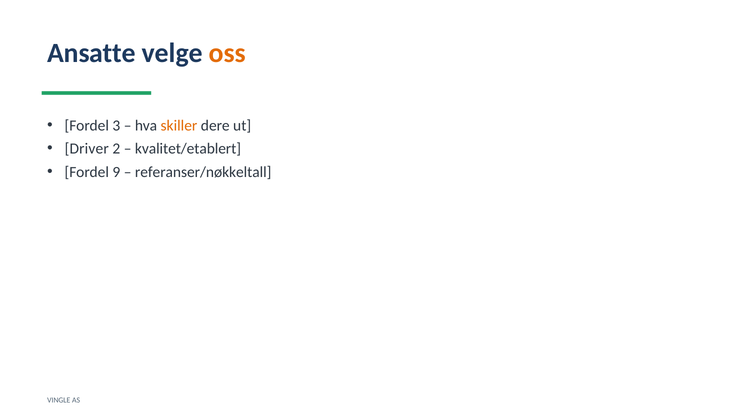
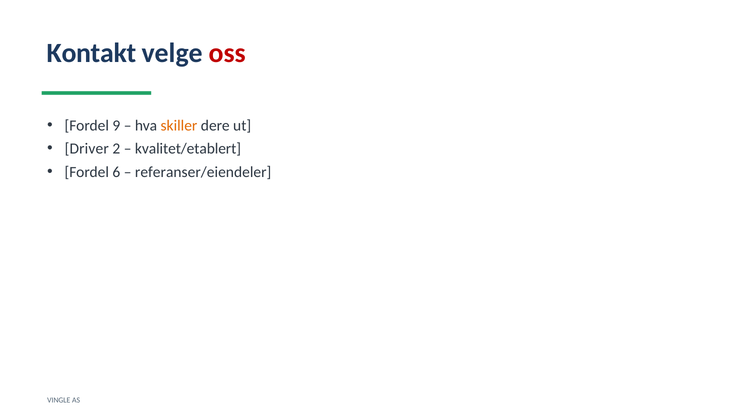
Ansatte: Ansatte -> Kontakt
oss colour: orange -> red
3: 3 -> 9
9: 9 -> 6
referanser/nøkkeltall: referanser/nøkkeltall -> referanser/eiendeler
